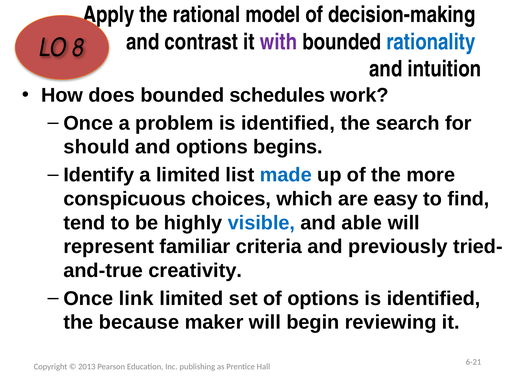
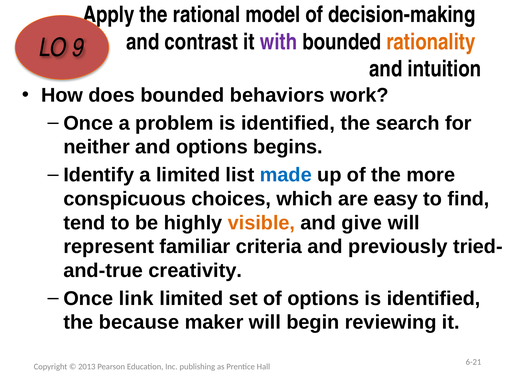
rationality colour: blue -> orange
8: 8 -> 9
schedules: schedules -> behaviors
should: should -> neither
visible colour: blue -> orange
able: able -> give
